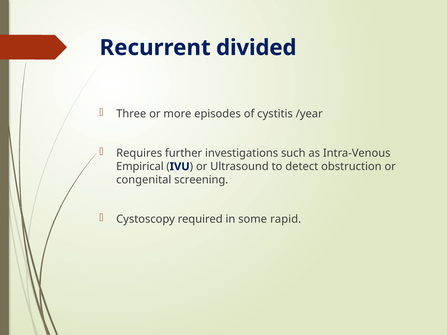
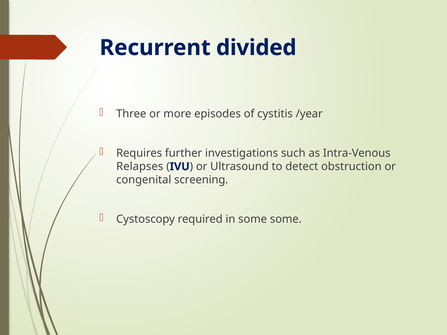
Empirical: Empirical -> Relapses
some rapid: rapid -> some
